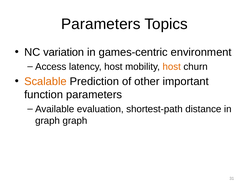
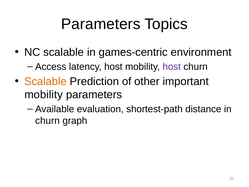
NC variation: variation -> scalable
host at (172, 67) colour: orange -> purple
function at (44, 95): function -> mobility
graph at (48, 121): graph -> churn
